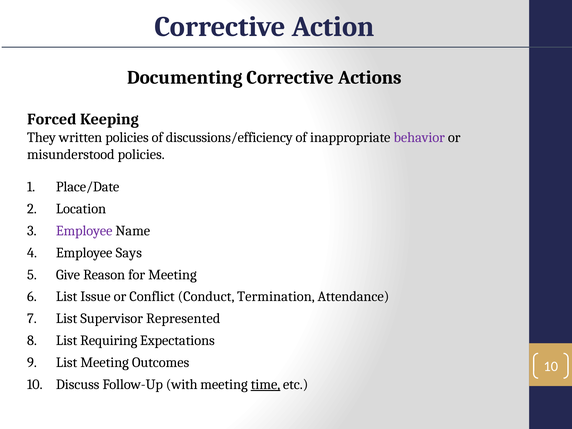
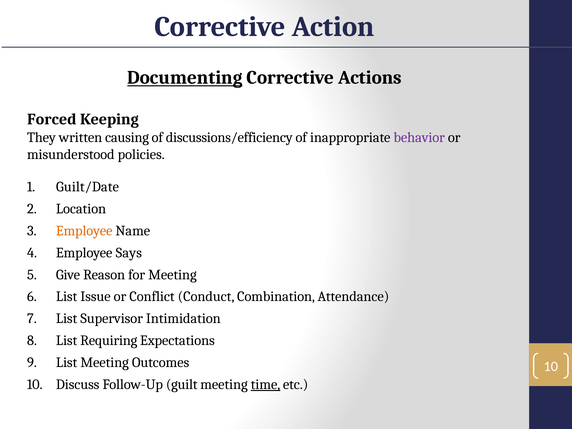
Documenting underline: none -> present
written policies: policies -> causing
Place/Date: Place/Date -> Guilt/Date
Employee at (84, 231) colour: purple -> orange
Termination: Termination -> Combination
Represented: Represented -> Intimidation
with: with -> guilt
